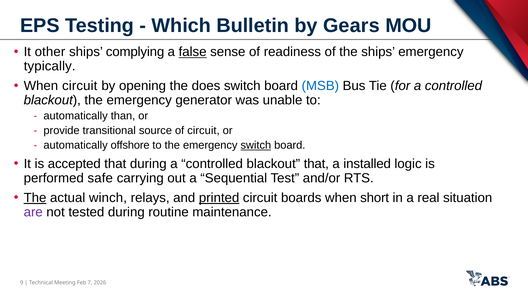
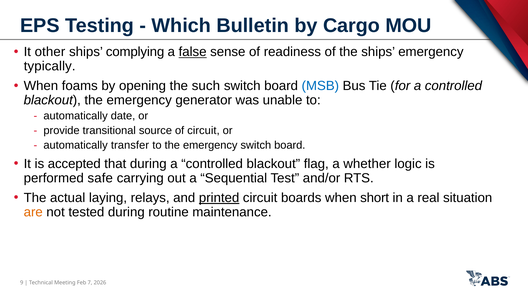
Gears: Gears -> Cargo
When circuit: circuit -> foams
does: does -> such
than: than -> date
offshore: offshore -> transfer
switch at (256, 145) underline: present -> none
blackout that: that -> flag
installed: installed -> whether
The at (35, 198) underline: present -> none
winch: winch -> laying
are colour: purple -> orange
